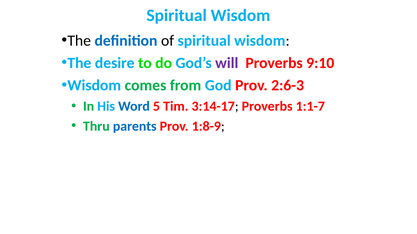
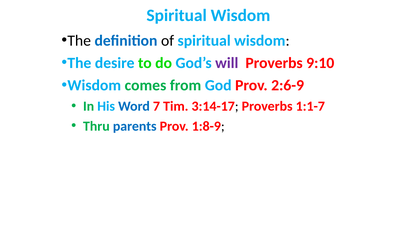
2:6-3: 2:6-3 -> 2:6-9
5: 5 -> 7
